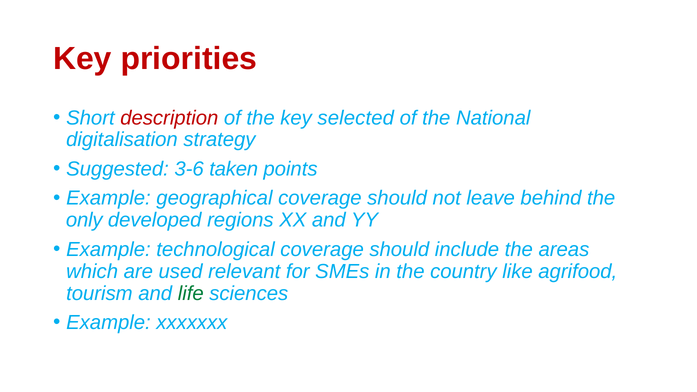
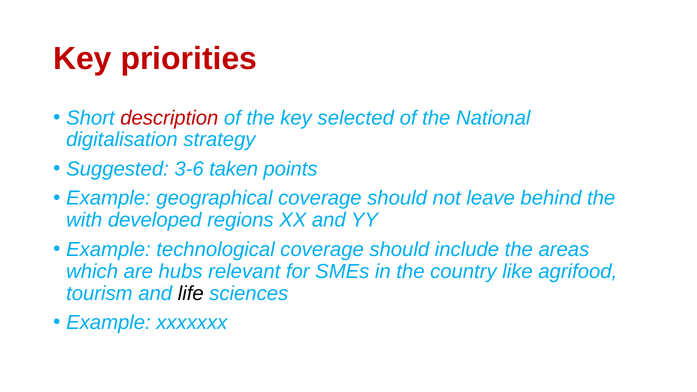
only: only -> with
used: used -> hubs
life colour: green -> black
